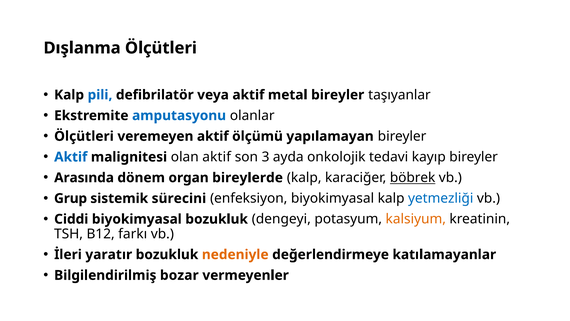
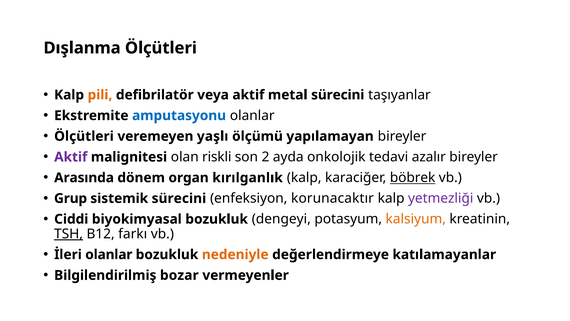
pili colour: blue -> orange
metal bireyler: bireyler -> sürecini
veremeyen aktif: aktif -> yaşlı
Aktif at (71, 157) colour: blue -> purple
olan aktif: aktif -> riskli
3: 3 -> 2
kayıp: kayıp -> azalır
bireylerde: bireylerde -> kırılganlık
enfeksiyon biyokimyasal: biyokimyasal -> korunacaktır
yetmezliği colour: blue -> purple
TSH underline: none -> present
İleri yaratır: yaratır -> olanlar
